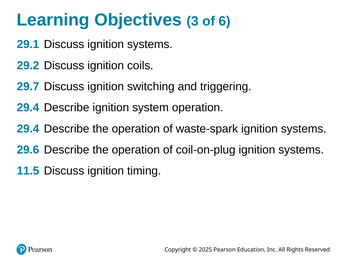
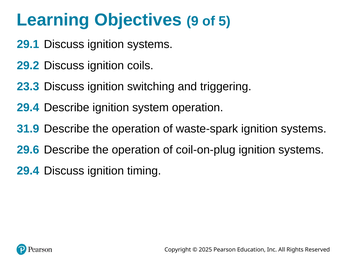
3: 3 -> 9
6: 6 -> 5
29.7: 29.7 -> 23.3
29.4 at (28, 129): 29.4 -> 31.9
11.5 at (28, 171): 11.5 -> 29.4
